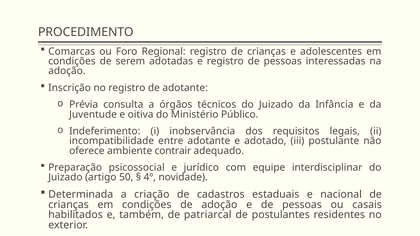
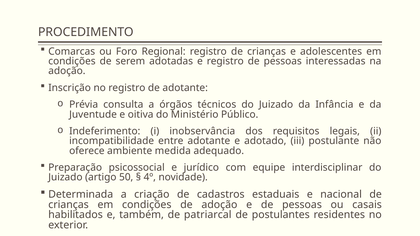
contrair: contrair -> medida
